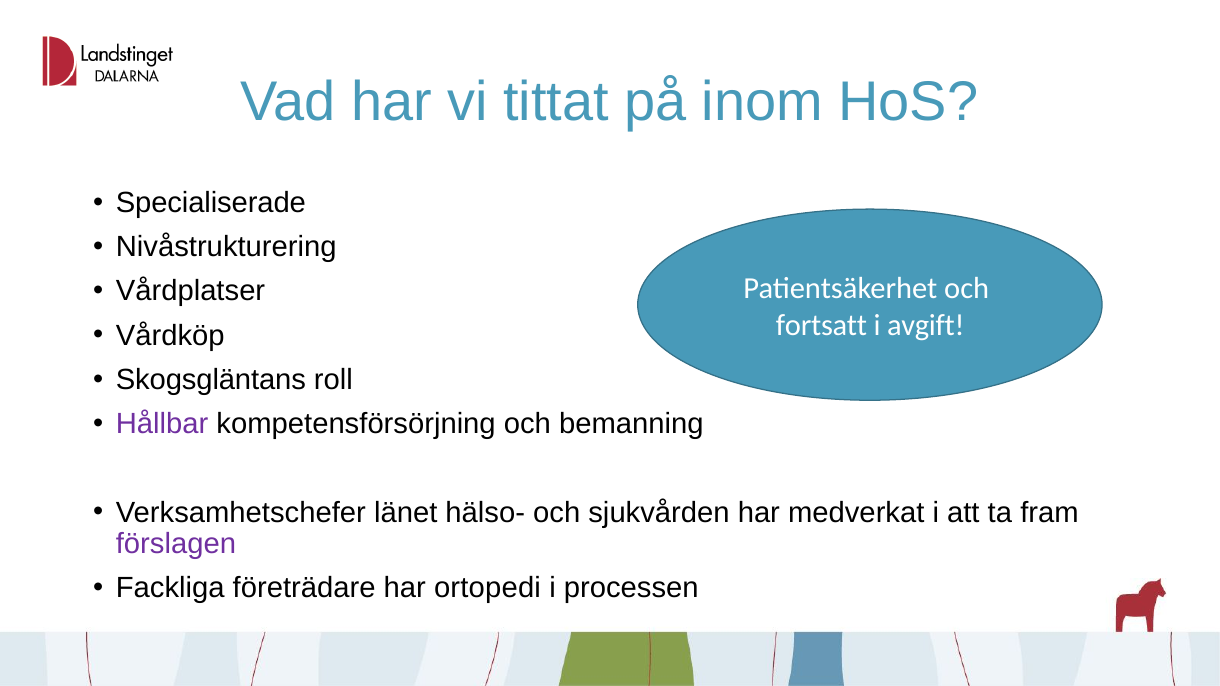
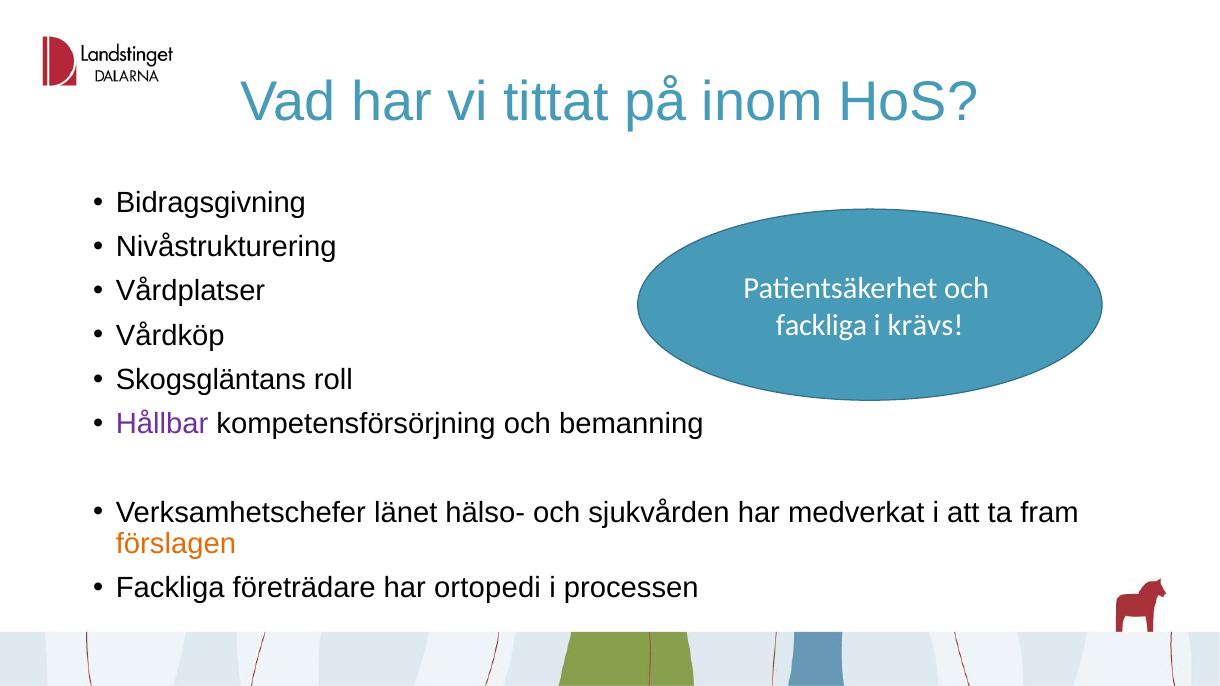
Specialiserade: Specialiserade -> Bidragsgivning
fortsatt at (822, 325): fortsatt -> fackliga
avgift: avgift -> krävs
förslagen colour: purple -> orange
